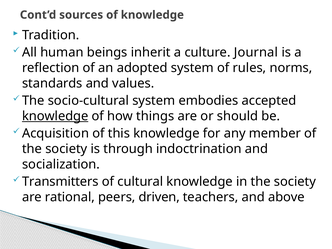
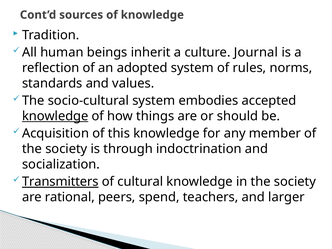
Transmitters underline: none -> present
driven: driven -> spend
above: above -> larger
